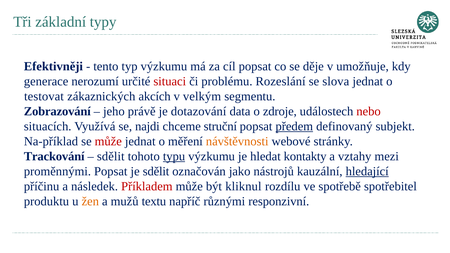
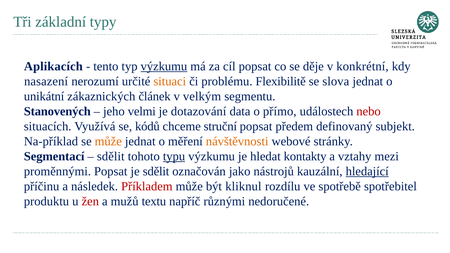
Efektivněji: Efektivněji -> Aplikacích
výzkumu at (164, 66) underline: none -> present
umožňuje: umožňuje -> konkrétní
generace: generace -> nasazení
situaci colour: red -> orange
Rozeslání: Rozeslání -> Flexibilitě
testovat: testovat -> unikátní
akcích: akcích -> článek
Zobrazování: Zobrazování -> Stanovených
právě: právě -> velmi
zdroje: zdroje -> přímo
najdi: najdi -> kódů
předem underline: present -> none
může at (108, 141) colour: red -> orange
Trackování: Trackování -> Segmentací
žen colour: orange -> red
responzivní: responzivní -> nedoručené
